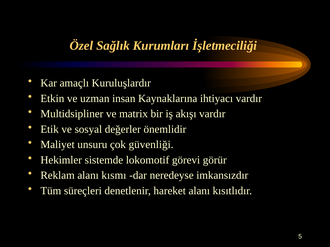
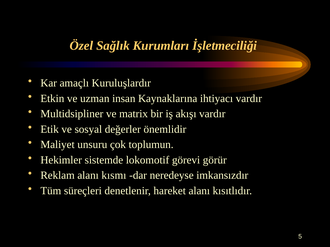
güvenliği: güvenliği -> toplumun
